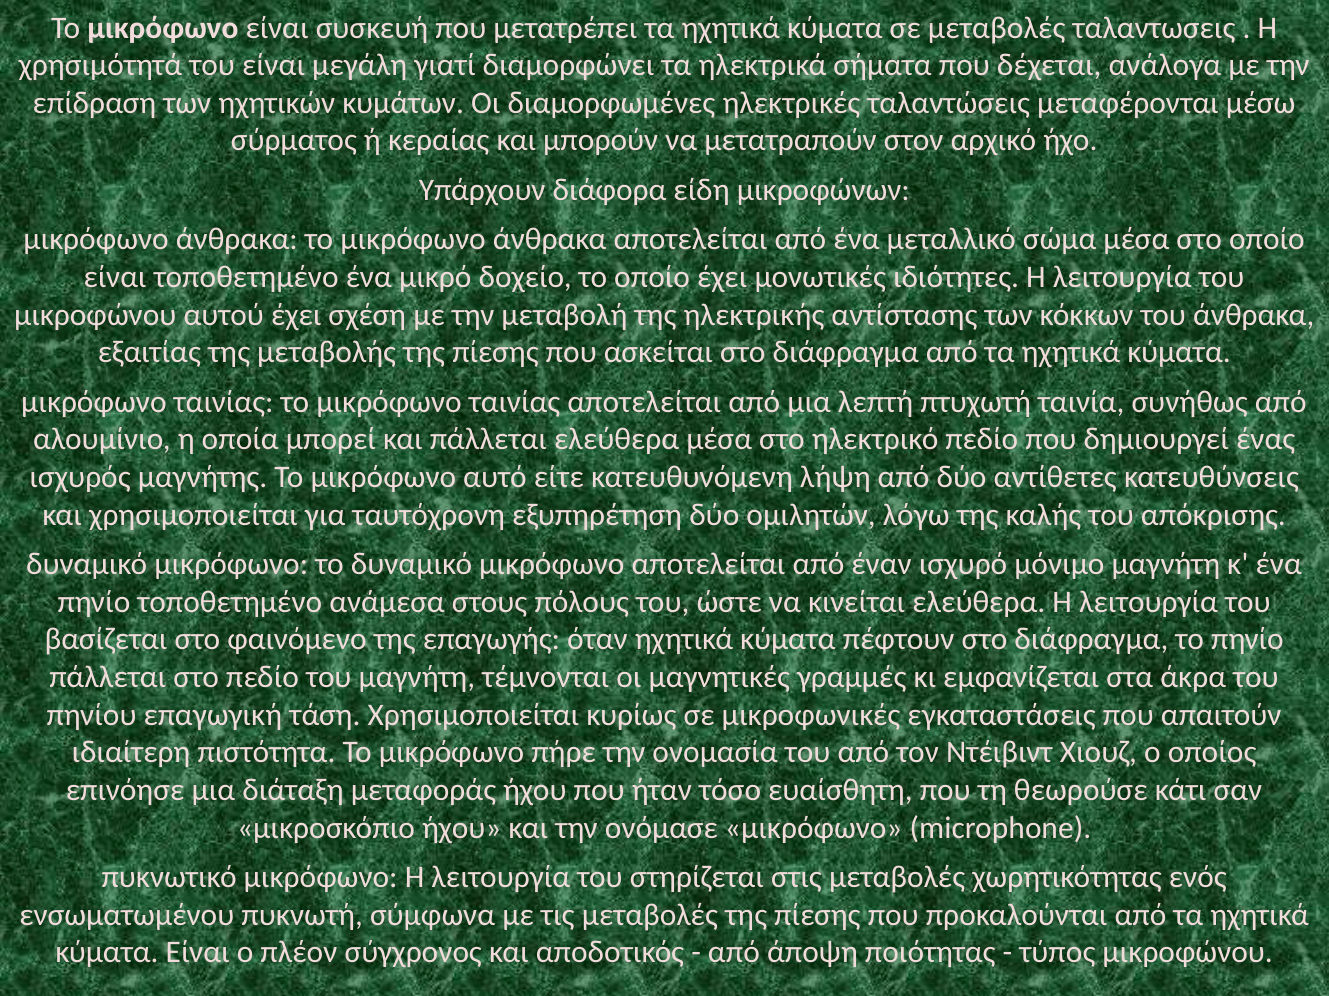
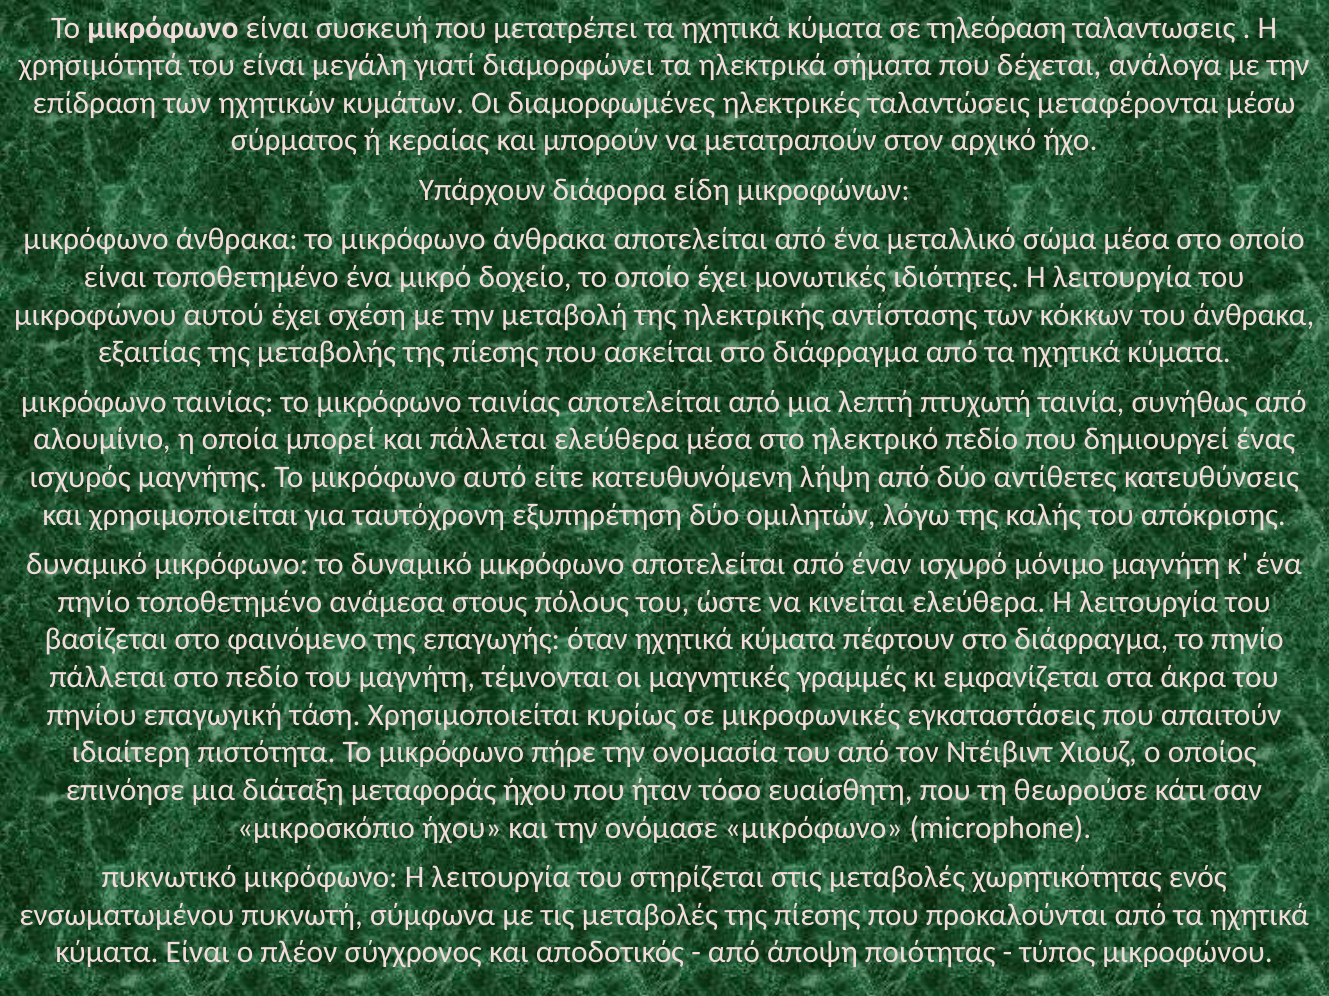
σε μεταβολές: μεταβολές -> τηλεόραση
